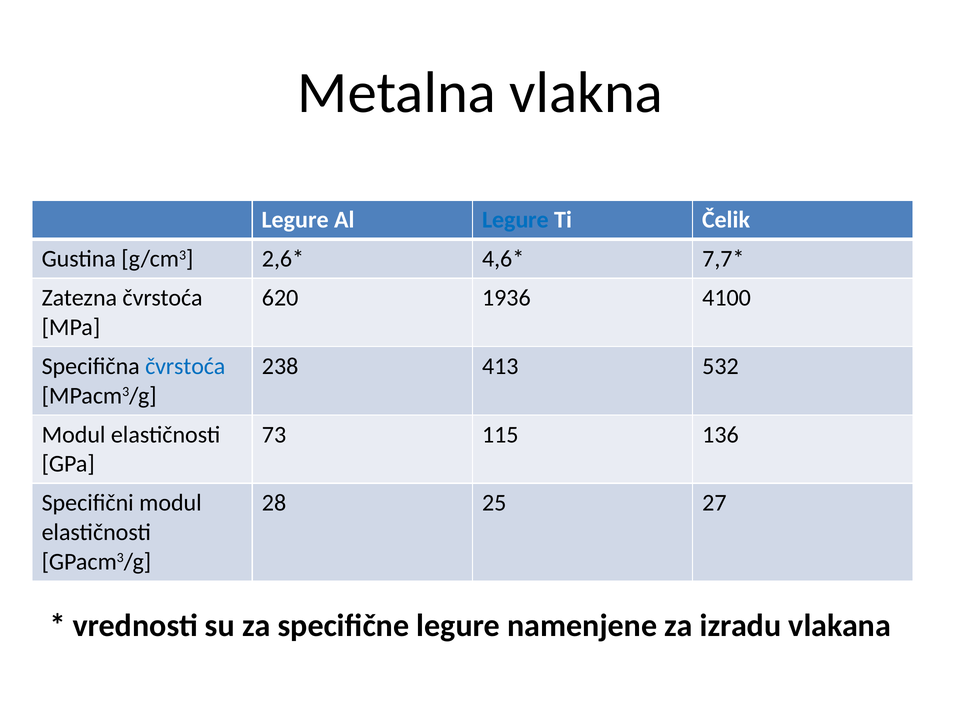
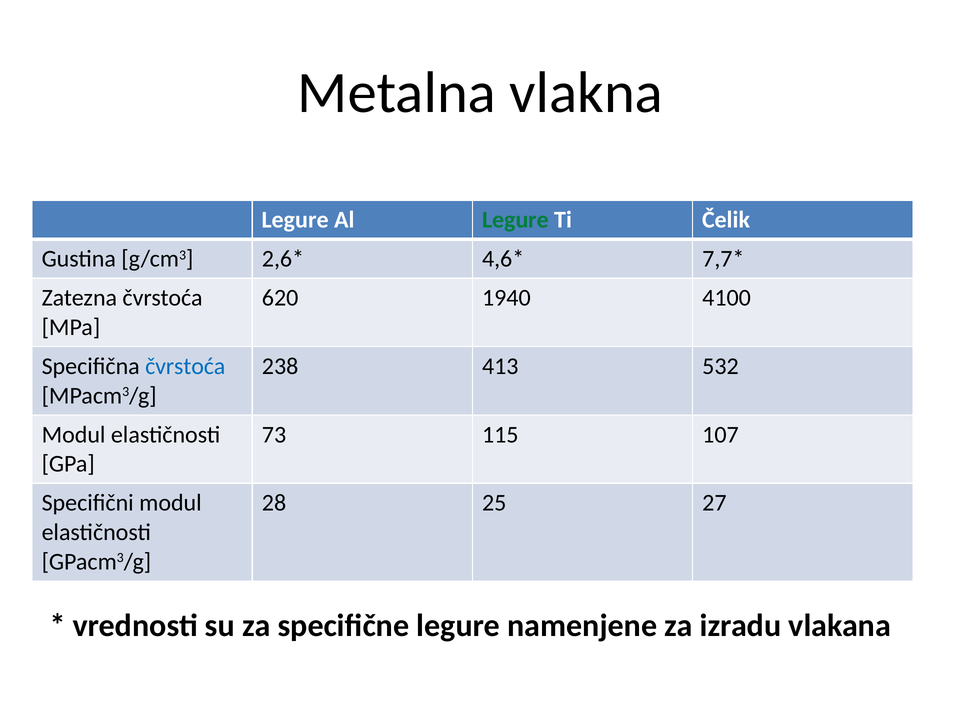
Legure at (515, 220) colour: blue -> green
1936: 1936 -> 1940
136: 136 -> 107
